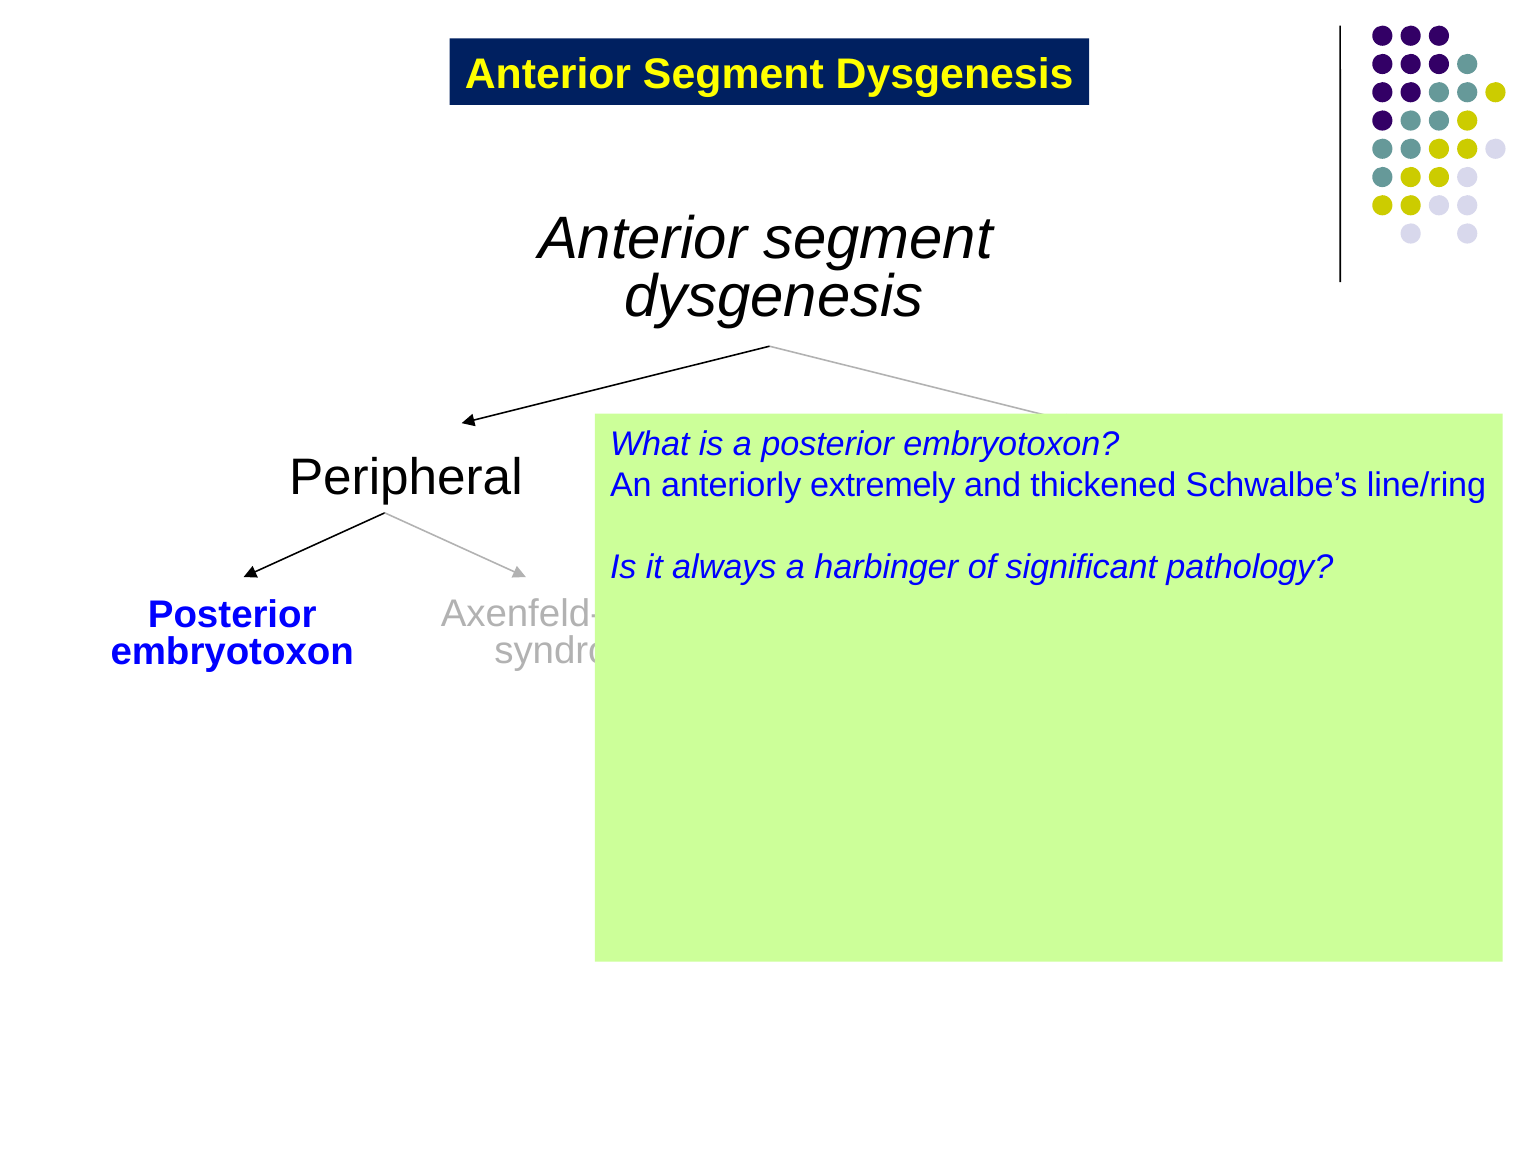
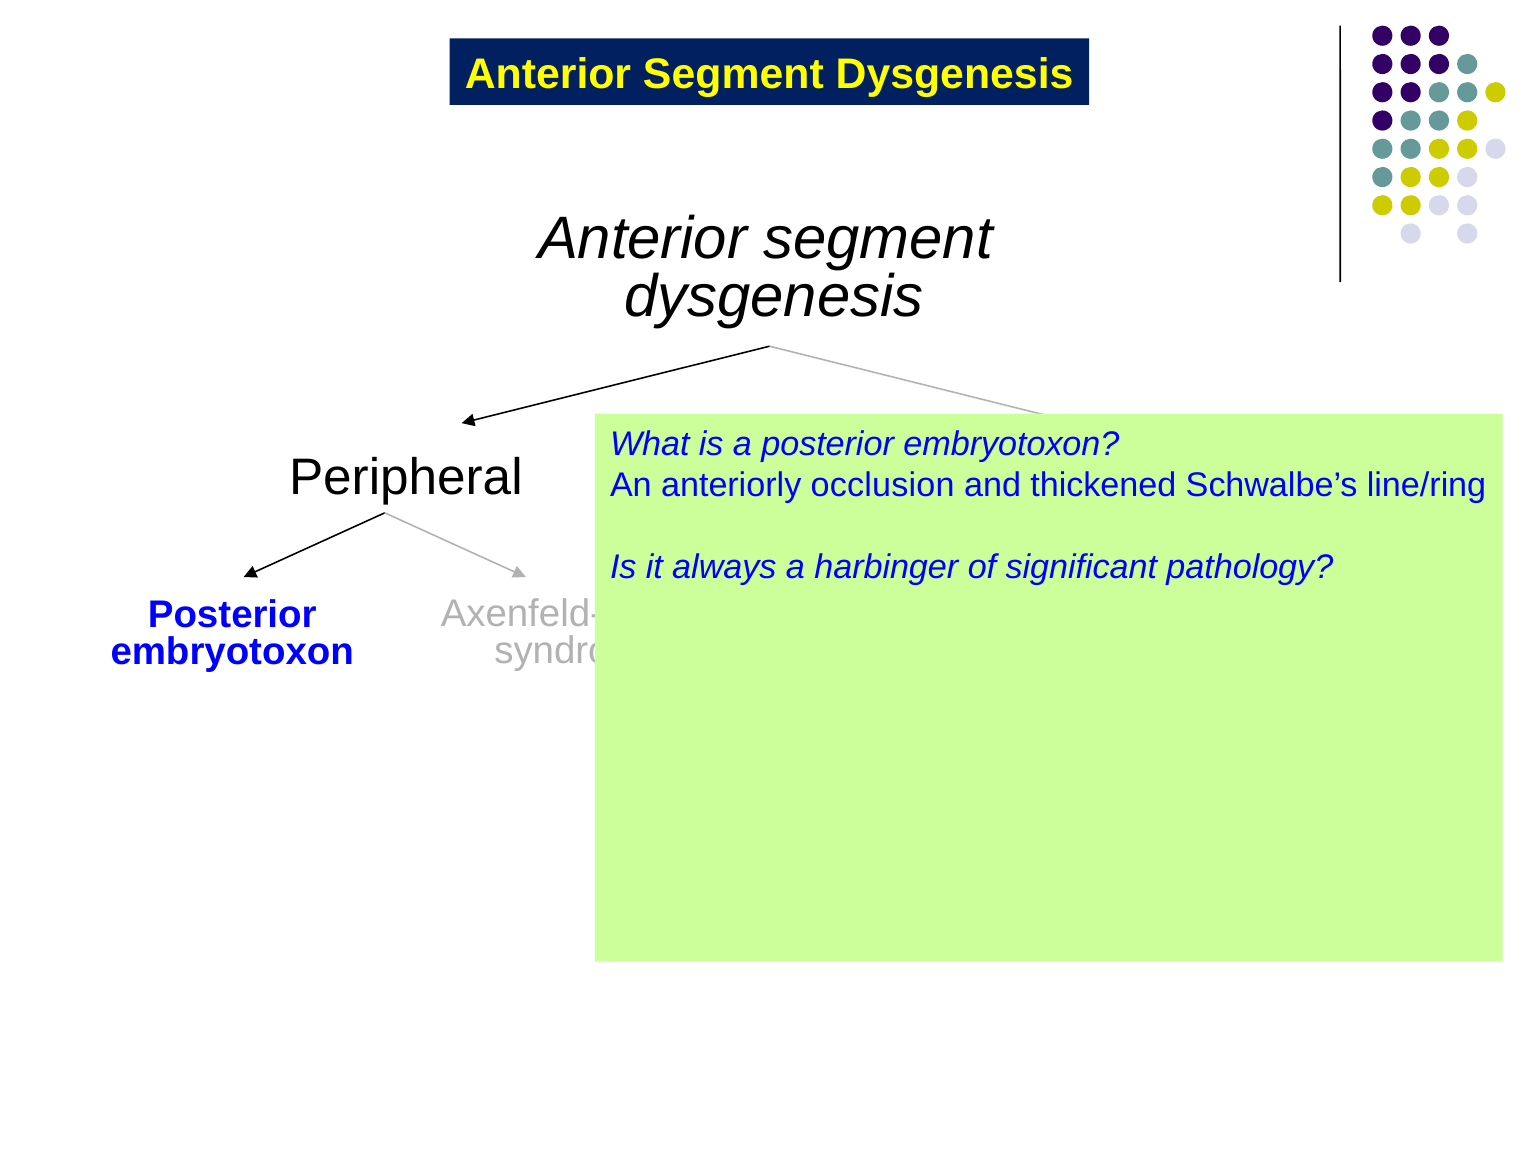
extremely: extremely -> occlusion
